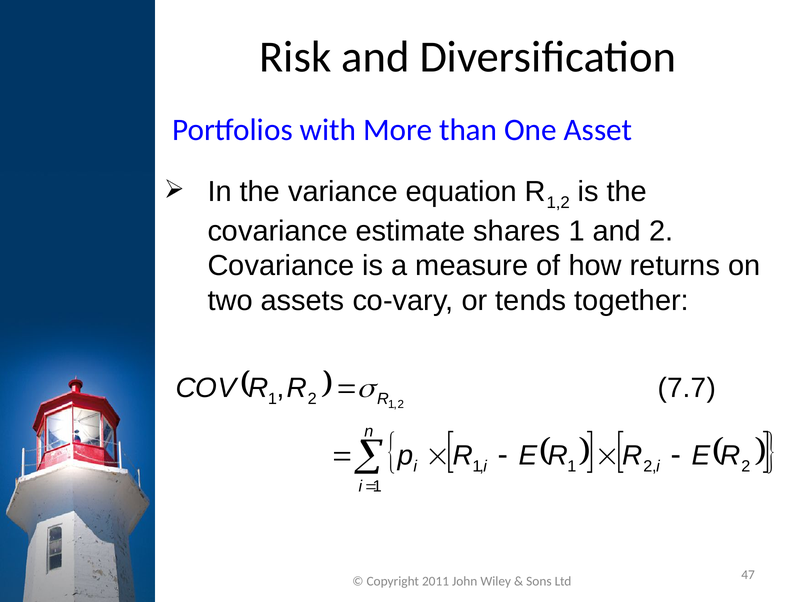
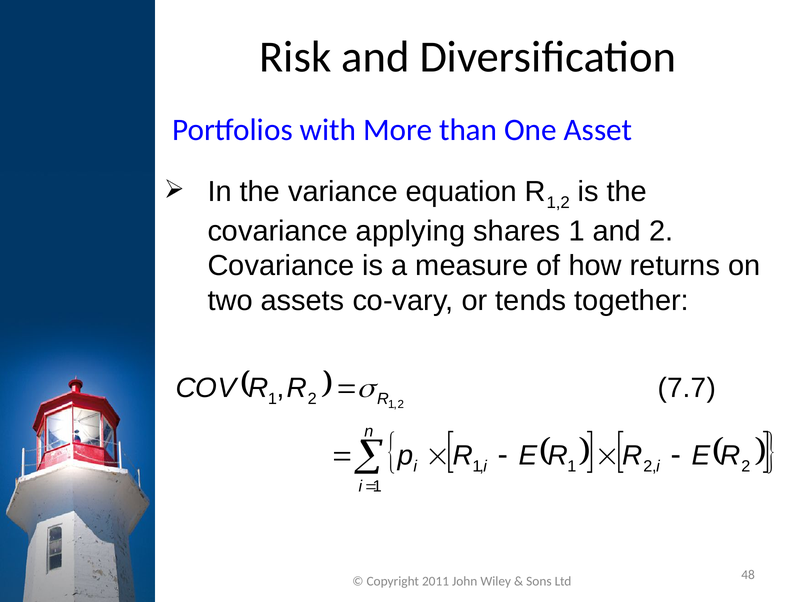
estimate: estimate -> applying
47: 47 -> 48
